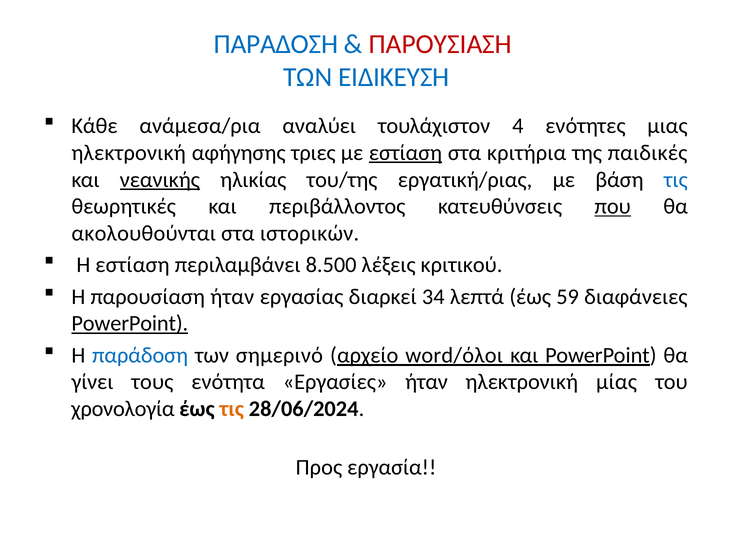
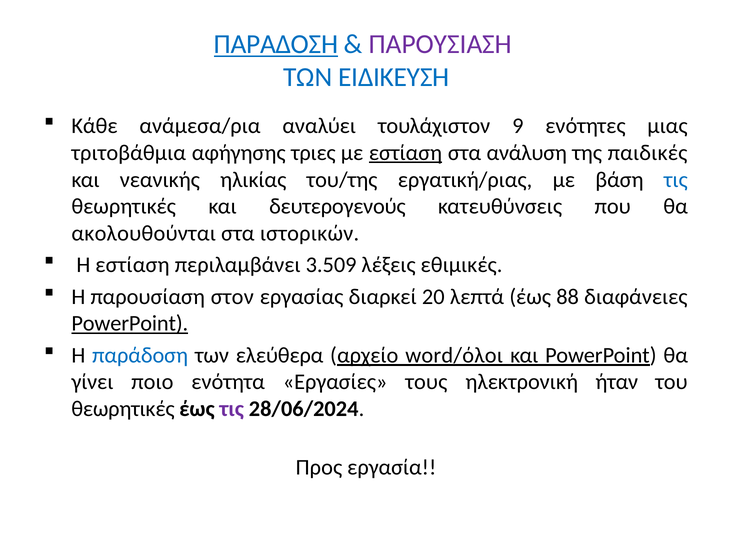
ΠΑΡΑΔΟΣΗ underline: none -> present
ΠΑΡΟΥΣΙΑΣΗ colour: red -> purple
4: 4 -> 9
ηλεκτρονική at (129, 153): ηλεκτρονική -> τριτοβάθμια
κριτήρια: κριτήρια -> ανάλυση
νεανικής underline: present -> none
περιβάλλοντος: περιβάλλοντος -> δευτερογενούς
που underline: present -> none
8.500: 8.500 -> 3.509
κριτικού: κριτικού -> εθιμικές
παρουσίαση ήταν: ήταν -> στον
34: 34 -> 20
59: 59 -> 88
σημερινό: σημερινό -> ελεύθερα
τους: τους -> ποιο
Εργασίες ήταν: ήταν -> τους
μίας: μίας -> ήταν
χρονολογία at (123, 409): χρονολογία -> θεωρητικές
τις at (232, 409) colour: orange -> purple
